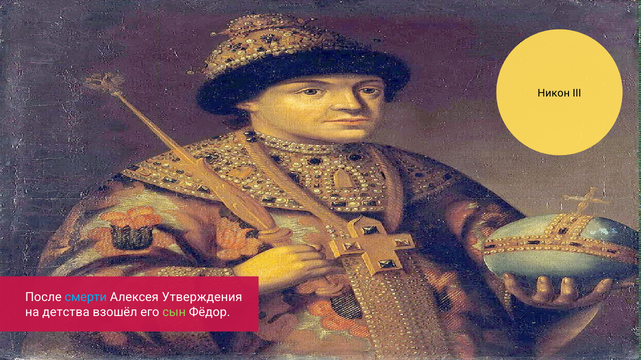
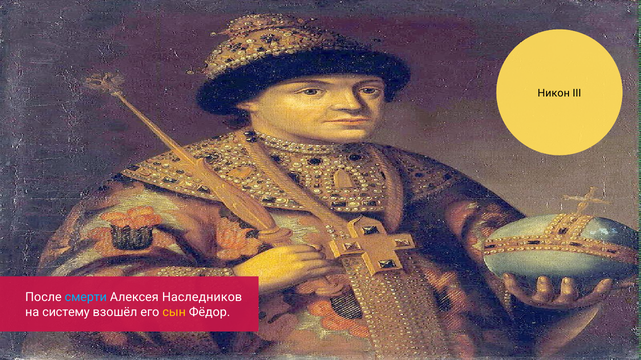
Утверждения: Утверждения -> Наследников
детства: детства -> систему
сын colour: light green -> yellow
